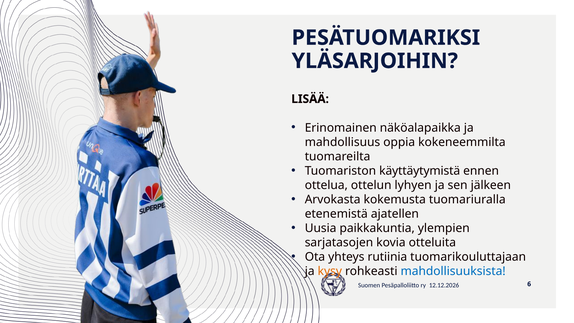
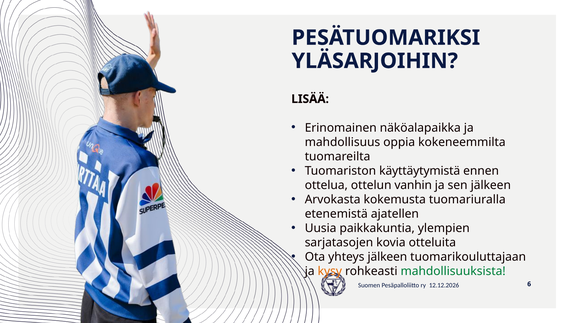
lyhyen: lyhyen -> vanhin
yhteys rutiinia: rutiinia -> jälkeen
mahdollisuuksista colour: blue -> green
